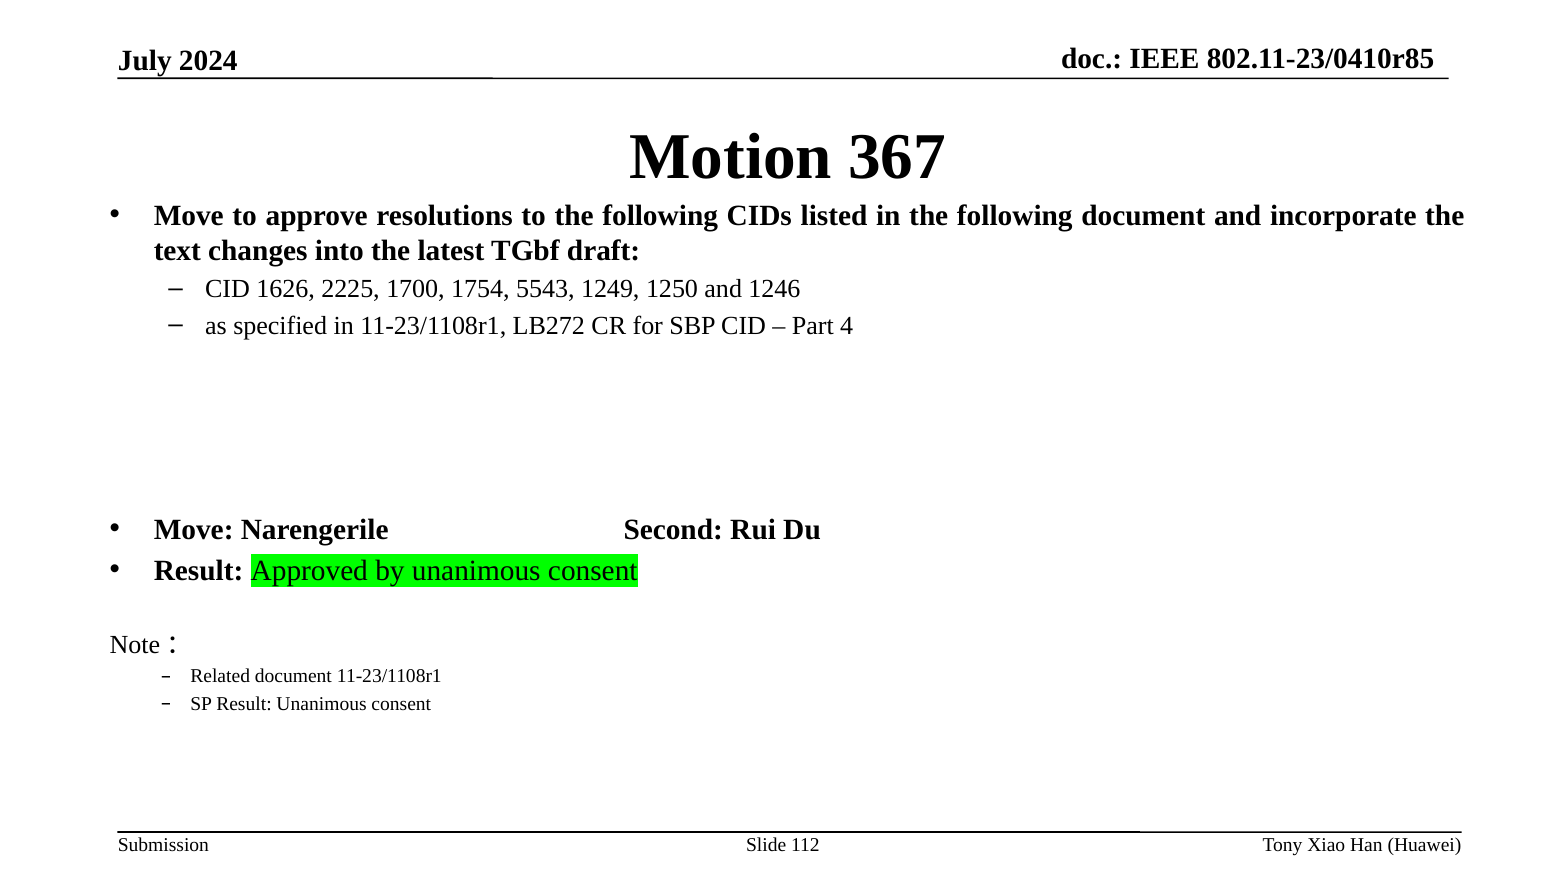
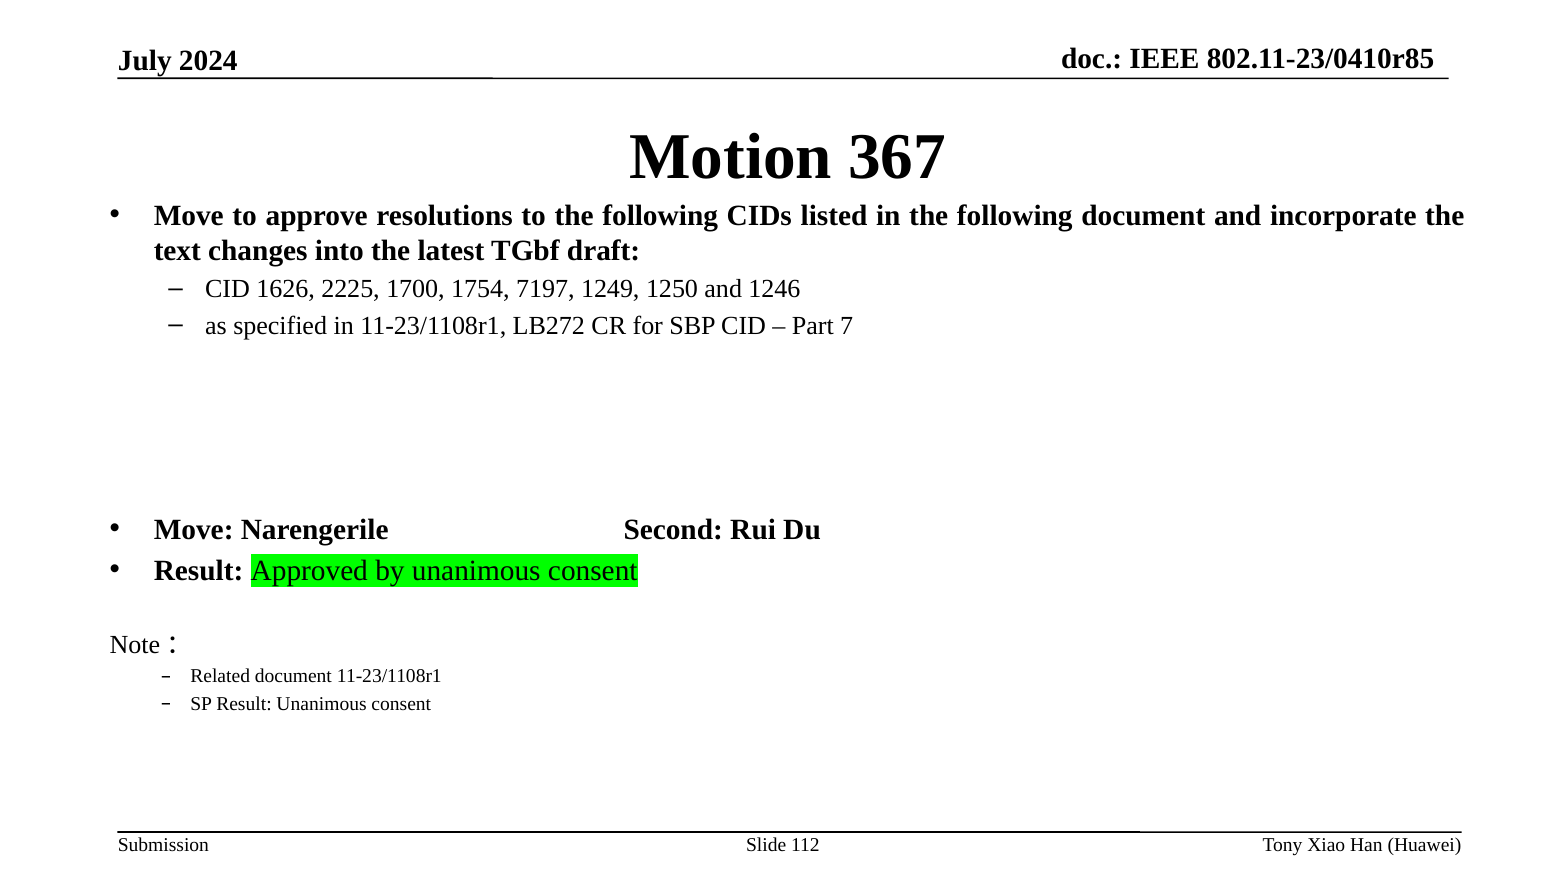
5543: 5543 -> 7197
4: 4 -> 7
